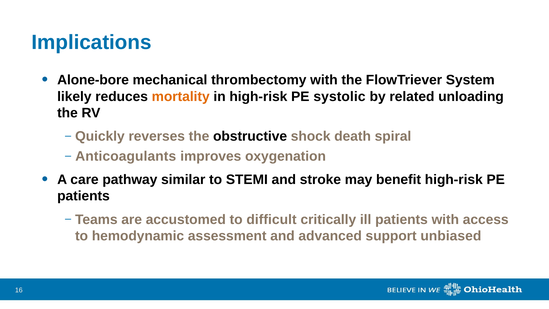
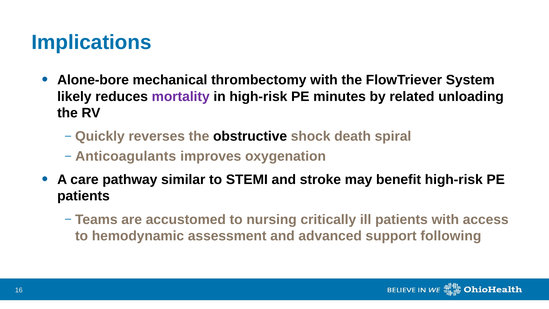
mortality colour: orange -> purple
systolic: systolic -> minutes
difficult: difficult -> nursing
unbiased: unbiased -> following
